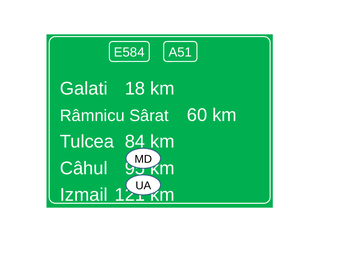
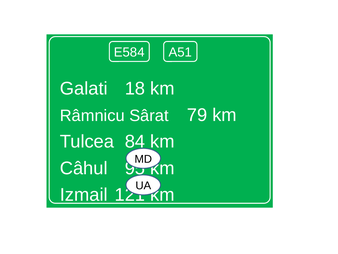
60: 60 -> 79
